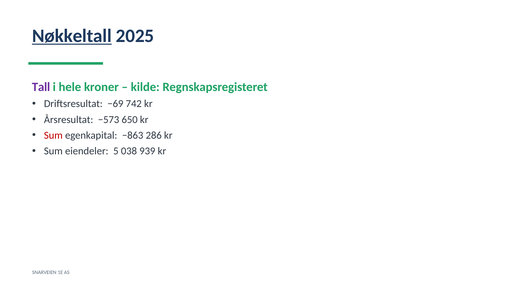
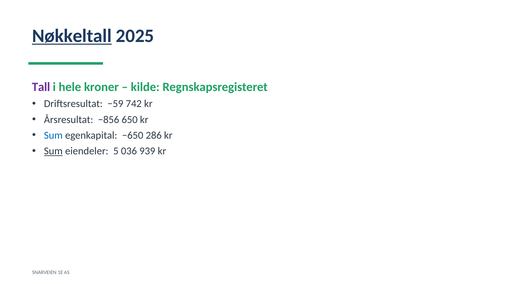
−69: −69 -> −59
−573: −573 -> −856
Sum at (53, 135) colour: red -> blue
−863: −863 -> −650
Sum at (53, 151) underline: none -> present
038: 038 -> 036
